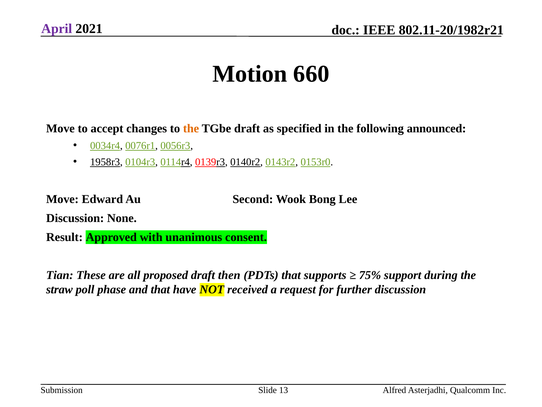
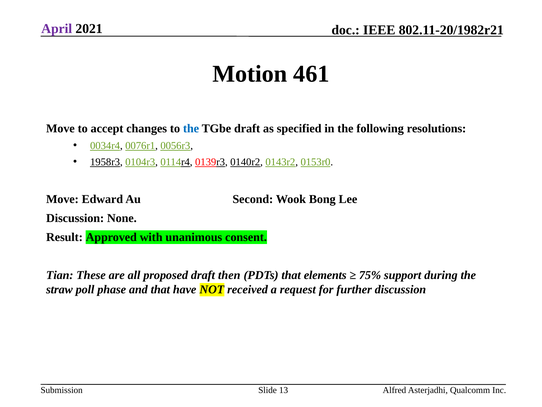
660: 660 -> 461
the at (191, 128) colour: orange -> blue
announced: announced -> resolutions
supports: supports -> elements
